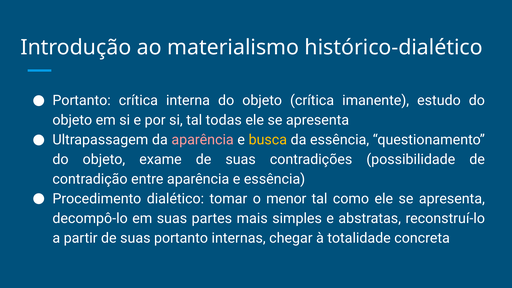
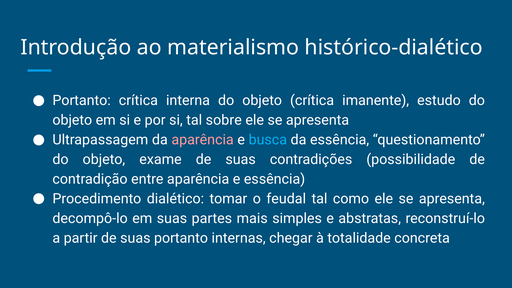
todas: todas -> sobre
busca colour: yellow -> light blue
menor: menor -> feudal
